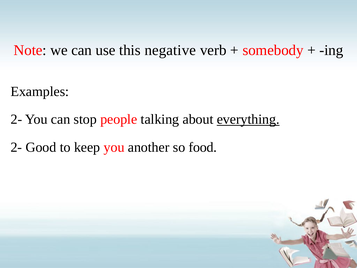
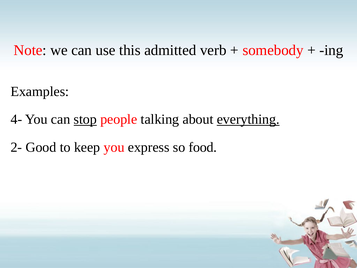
negative: negative -> admitted
2- at (16, 119): 2- -> 4-
stop underline: none -> present
another: another -> express
